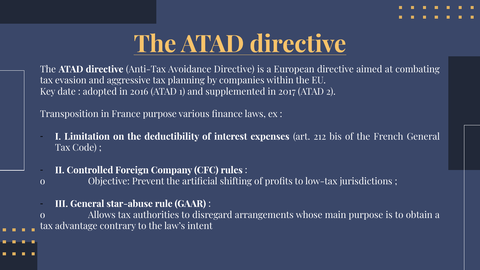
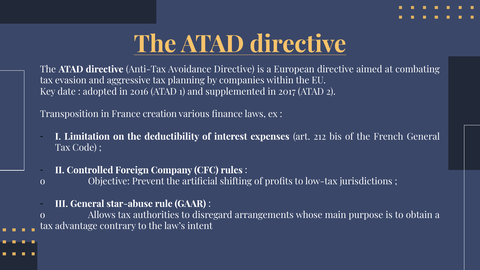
France purpose: purpose -> creation
